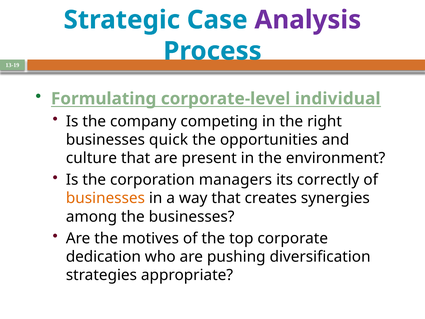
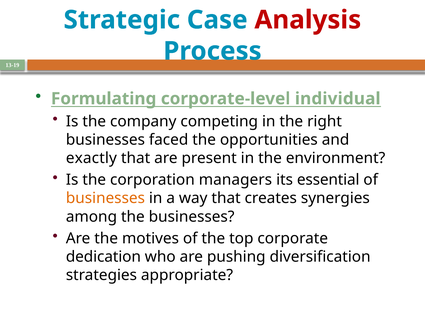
Analysis colour: purple -> red
quick: quick -> faced
culture: culture -> exactly
correctly: correctly -> essential
